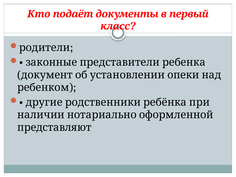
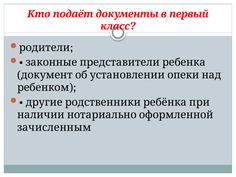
представляют: представляют -> зачисленным
